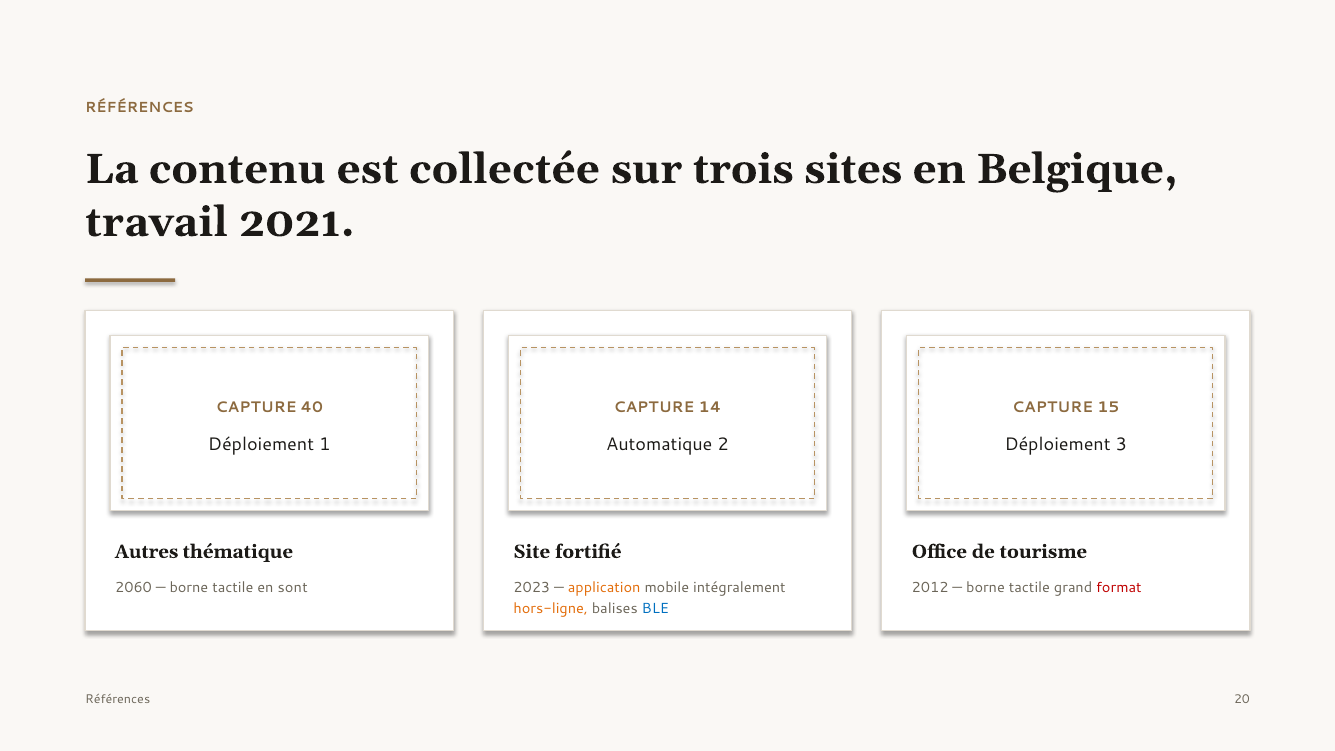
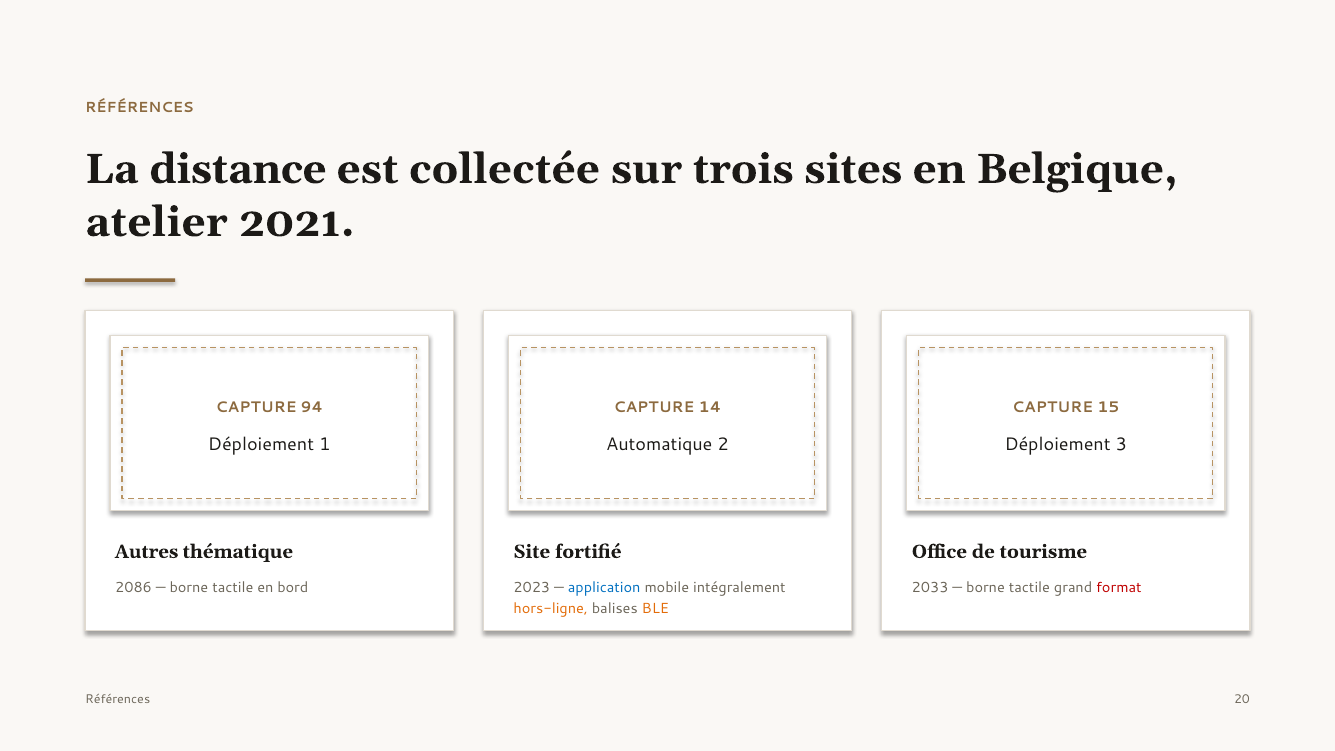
contenu: contenu -> distance
travail: travail -> atelier
40: 40 -> 94
2060: 2060 -> 2086
sont: sont -> bord
application colour: orange -> blue
2012: 2012 -> 2033
BLE colour: blue -> orange
